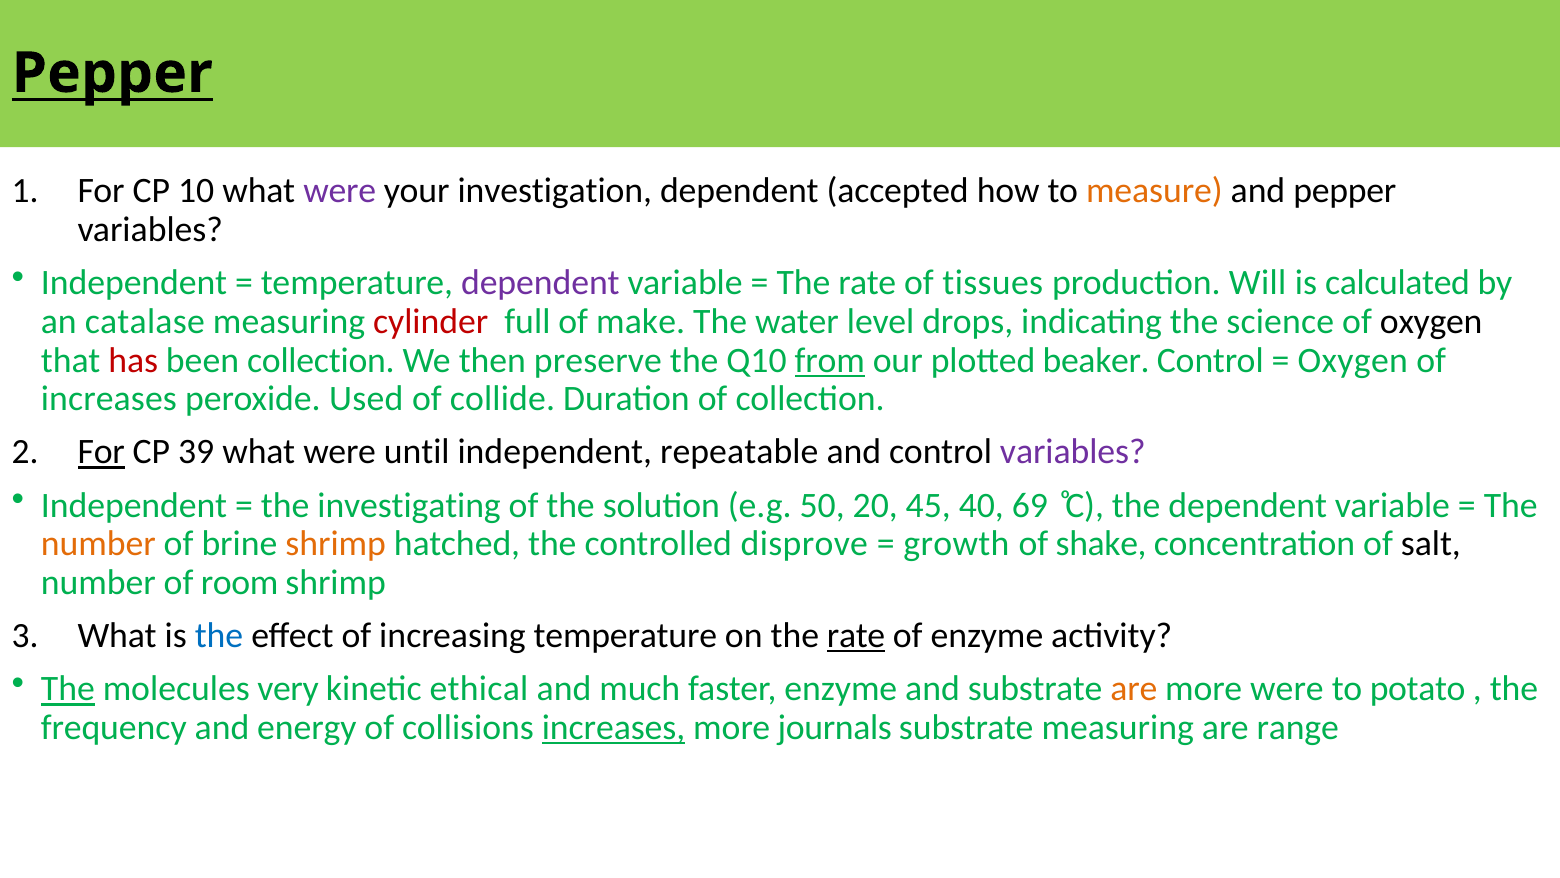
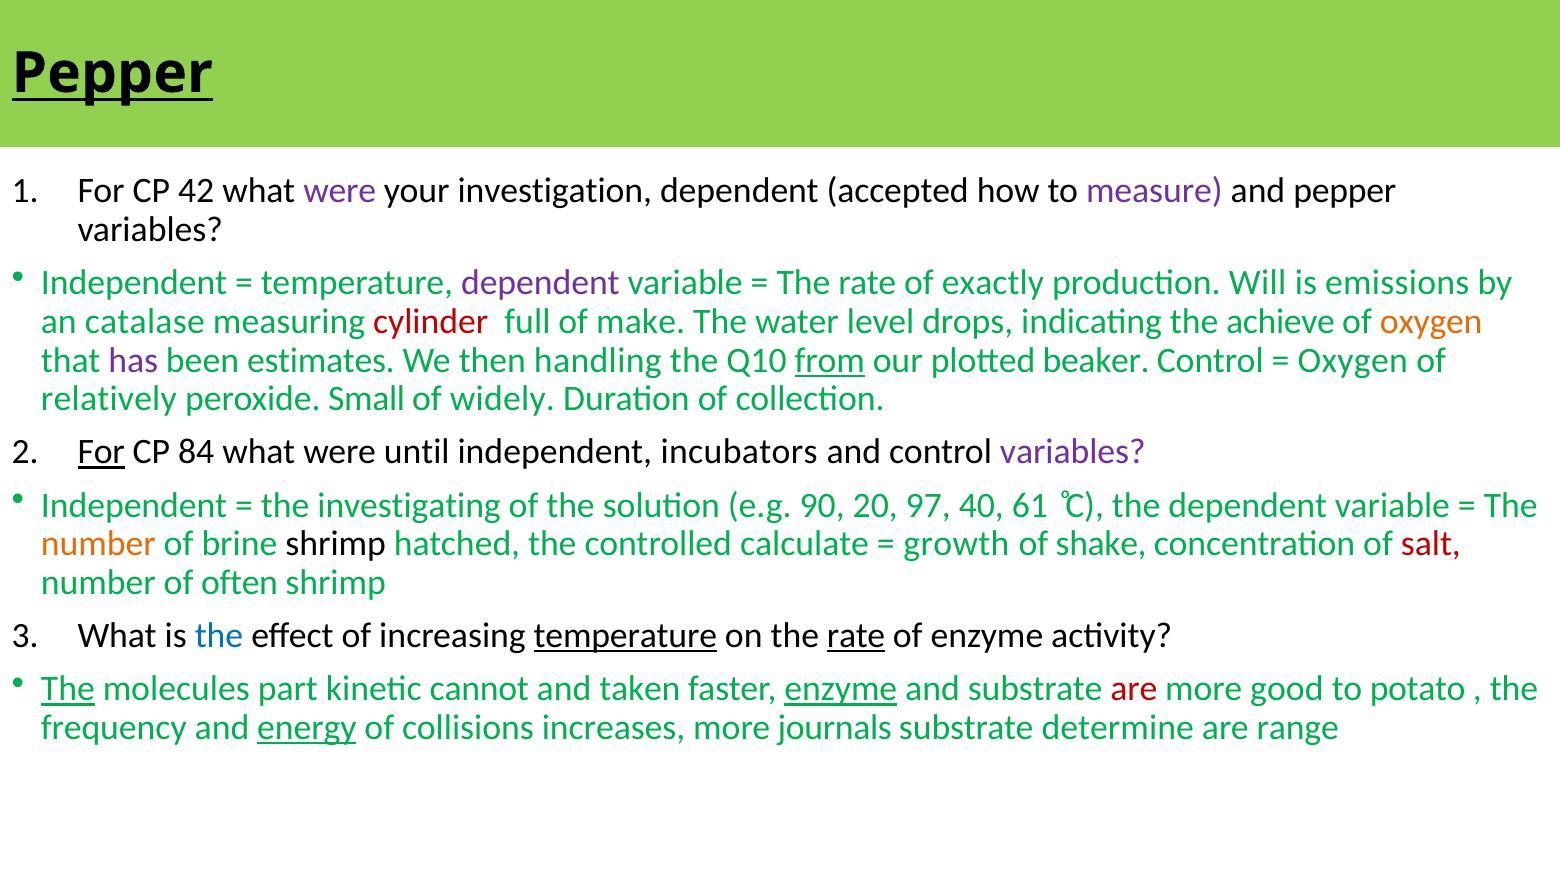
10: 10 -> 42
measure colour: orange -> purple
tissues: tissues -> exactly
calculated: calculated -> emissions
science: science -> achieve
oxygen at (1431, 321) colour: black -> orange
has colour: red -> purple
been collection: collection -> estimates
preserve: preserve -> handling
increases at (109, 399): increases -> relatively
Used: Used -> Small
collide: collide -> widely
39: 39 -> 84
repeatable: repeatable -> incubators
50: 50 -> 90
45: 45 -> 97
69: 69 -> 61
shrimp at (336, 544) colour: orange -> black
disprove: disprove -> calculate
salt colour: black -> red
room: room -> often
temperature at (625, 635) underline: none -> present
very: very -> part
ethical: ethical -> cannot
much: much -> taken
enzyme at (841, 689) underline: none -> present
are at (1134, 689) colour: orange -> red
more were: were -> good
energy underline: none -> present
increases at (614, 727) underline: present -> none
substrate measuring: measuring -> determine
